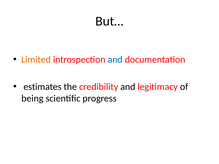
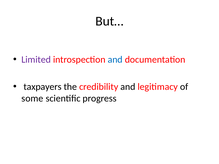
Limited colour: orange -> purple
estimates: estimates -> taxpayers
being: being -> some
